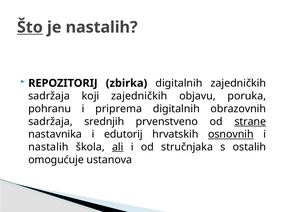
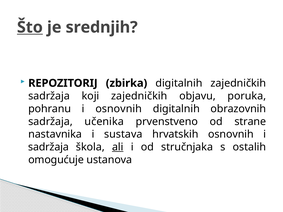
je nastalih: nastalih -> srednjih
i priprema: priprema -> osnovnih
srednjih: srednjih -> učenika
strane underline: present -> none
edutorij: edutorij -> sustava
osnovnih at (231, 134) underline: present -> none
nastalih at (48, 147): nastalih -> sadržaja
